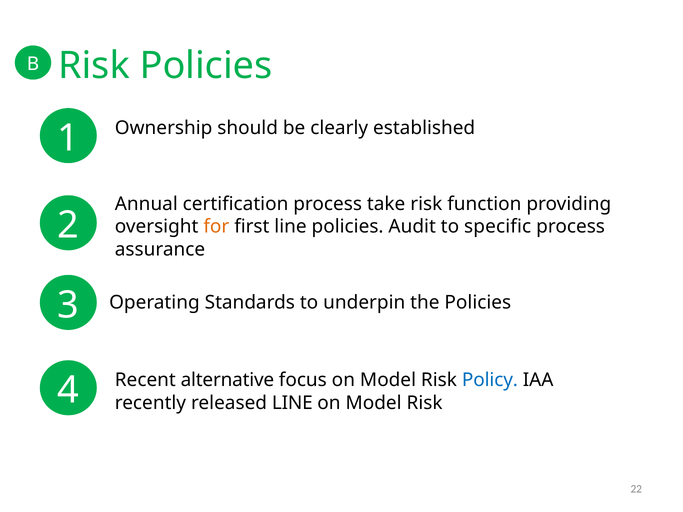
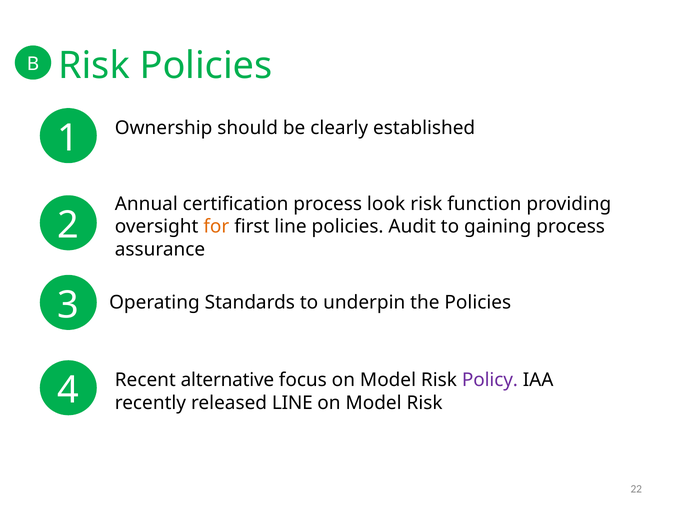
take: take -> look
specific: specific -> gaining
Policy colour: blue -> purple
